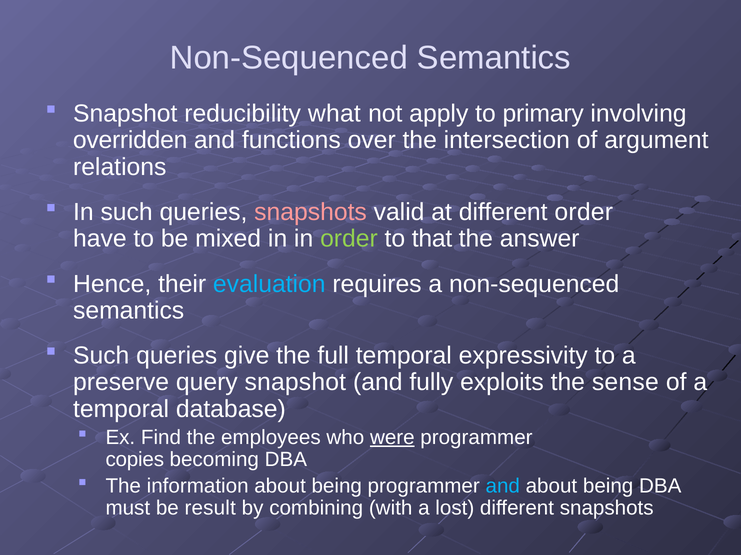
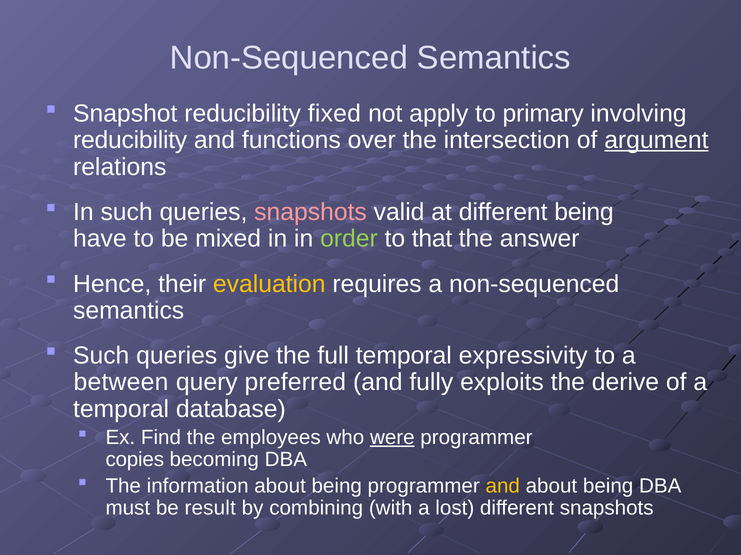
what: what -> fixed
overridden at (130, 141): overridden -> reducibility
argument underline: none -> present
different order: order -> being
evaluation colour: light blue -> yellow
preserve: preserve -> between
query snapshot: snapshot -> preferred
sense: sense -> derive
and at (503, 487) colour: light blue -> yellow
